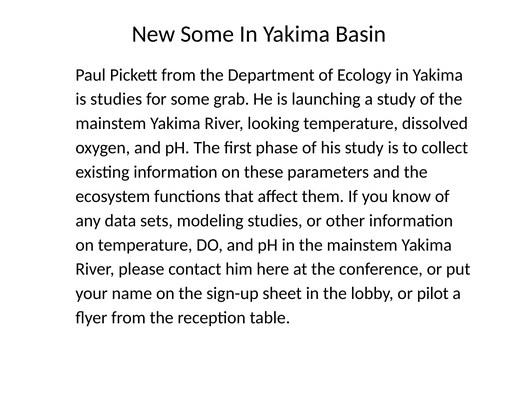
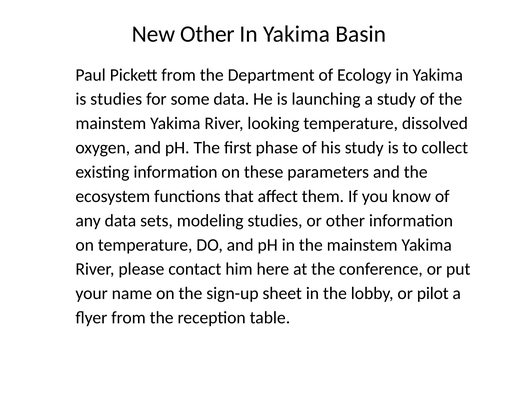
New Some: Some -> Other
some grab: grab -> data
